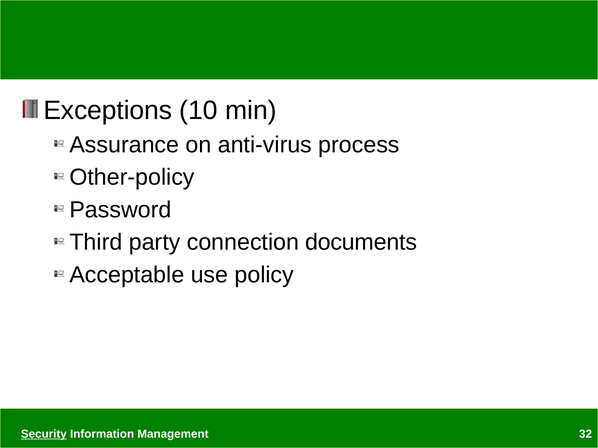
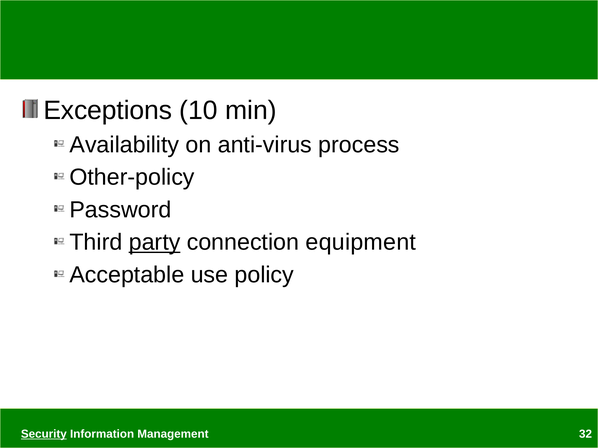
Assurance: Assurance -> Availability
party underline: none -> present
documents: documents -> equipment
